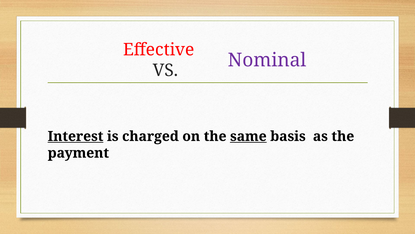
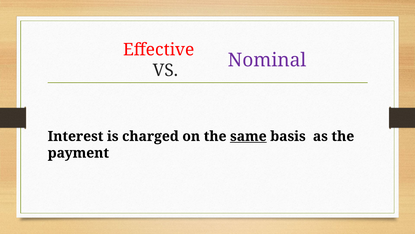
Interest underline: present -> none
